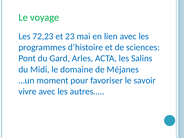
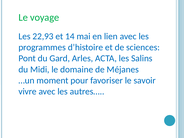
72,23: 72,23 -> 22,93
23: 23 -> 14
